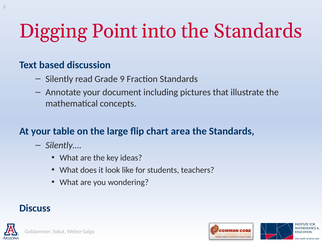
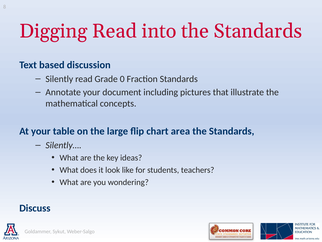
Digging Point: Point -> Read
9: 9 -> 0
